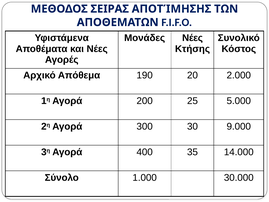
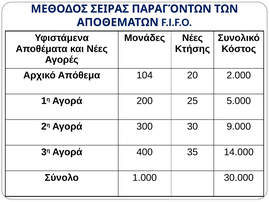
ΑΠΟΤΊΜΗΣΗΣ: ΑΠΟΤΊΜΗΣΗΣ -> ΠΑΡΑΓΌΝΤΩΝ
190: 190 -> 104
